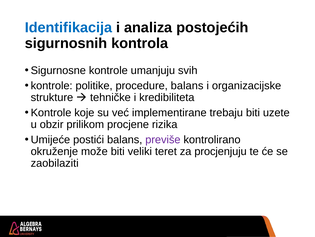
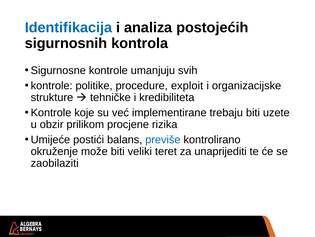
procedure balans: balans -> exploit
previše colour: purple -> blue
procjenjuju: procjenjuju -> unaprijediti
